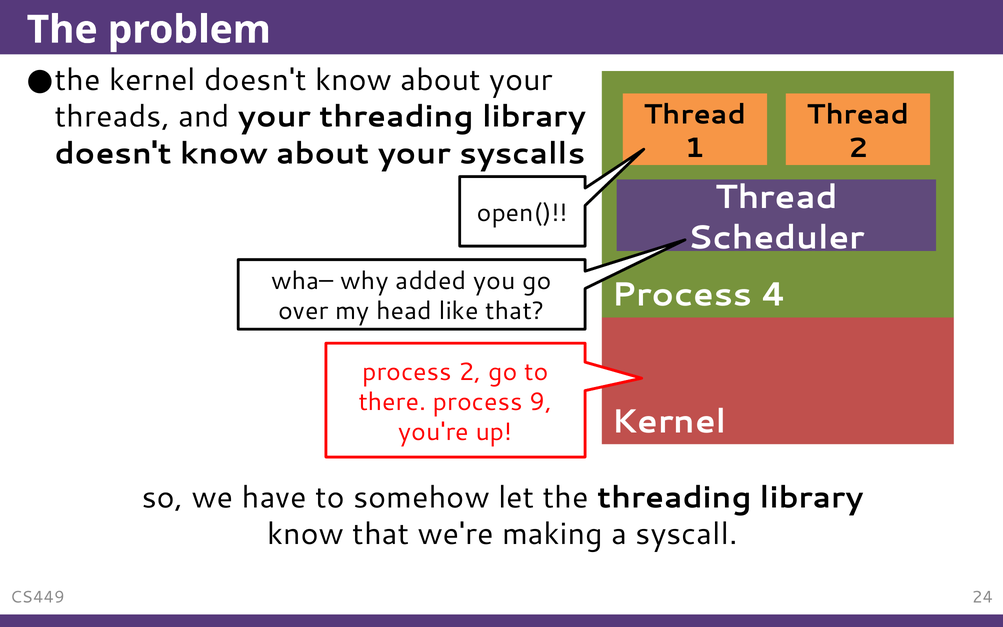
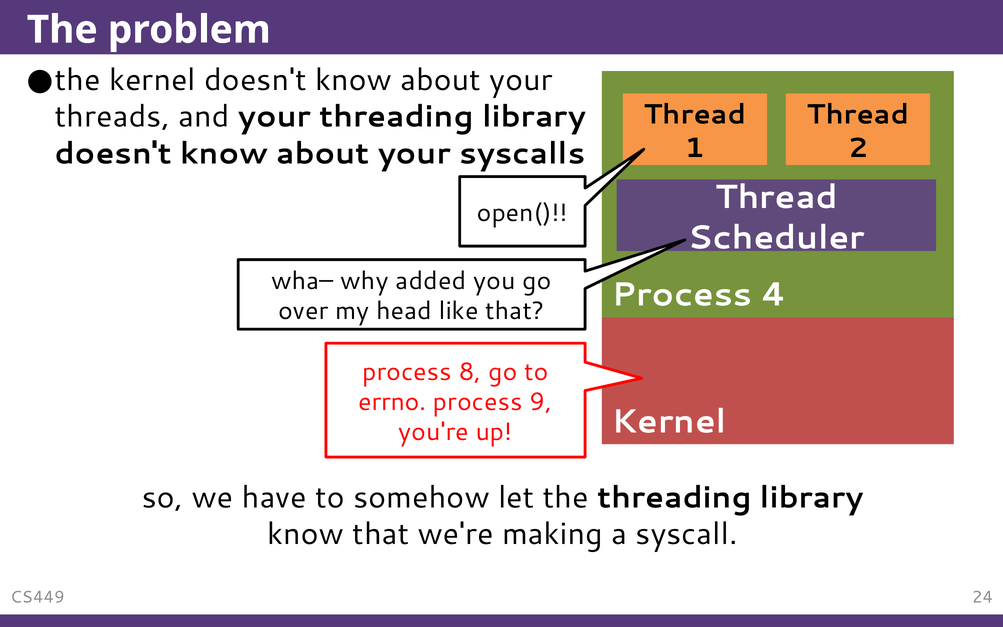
process 2: 2 -> 8
there: there -> errno
